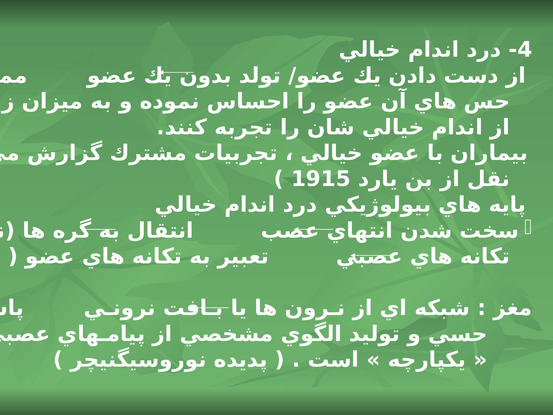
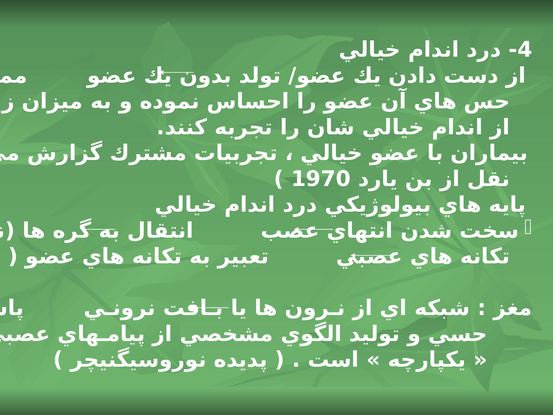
1915: 1915 -> 1970
